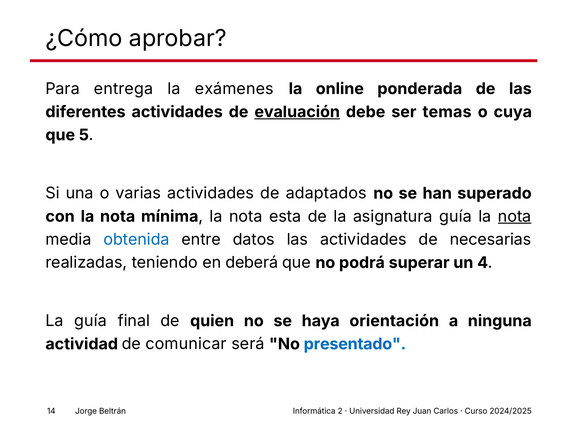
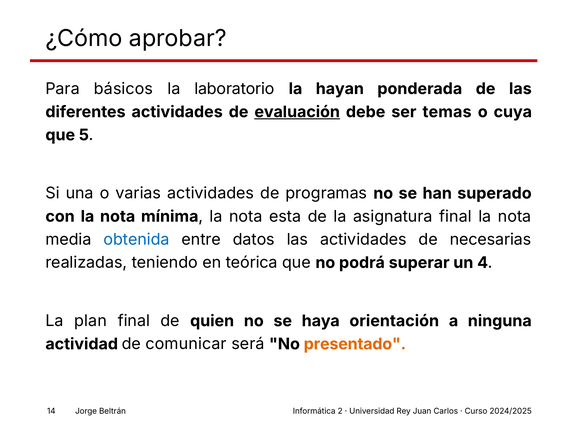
entrega: entrega -> básicos
exámenes: exámenes -> laboratorio
online: online -> hayan
adaptados: adaptados -> programas
asignatura guía: guía -> final
nota at (515, 216) underline: present -> none
deberá: deberá -> teórica
La guía: guía -> plan
presentado colour: blue -> orange
